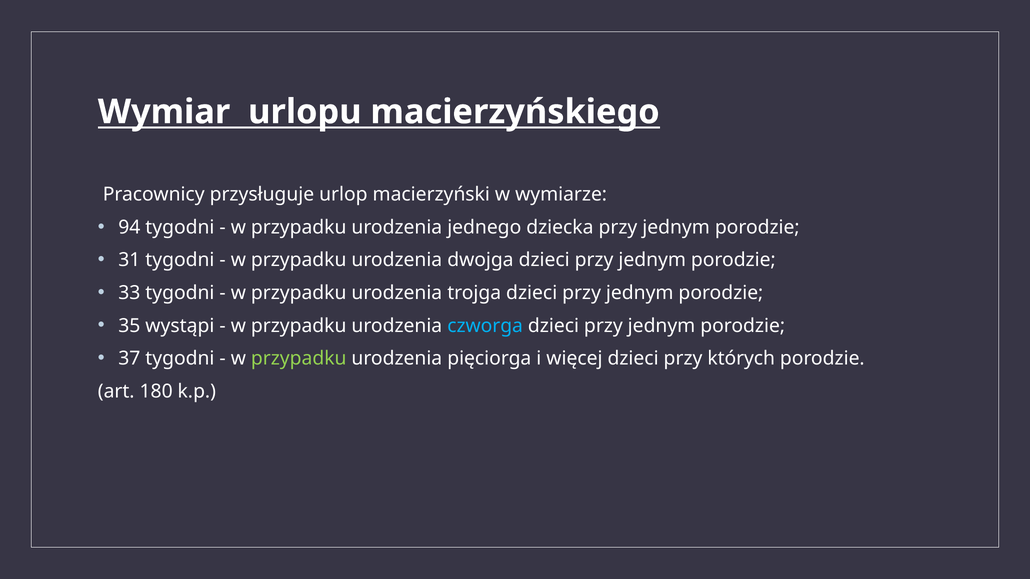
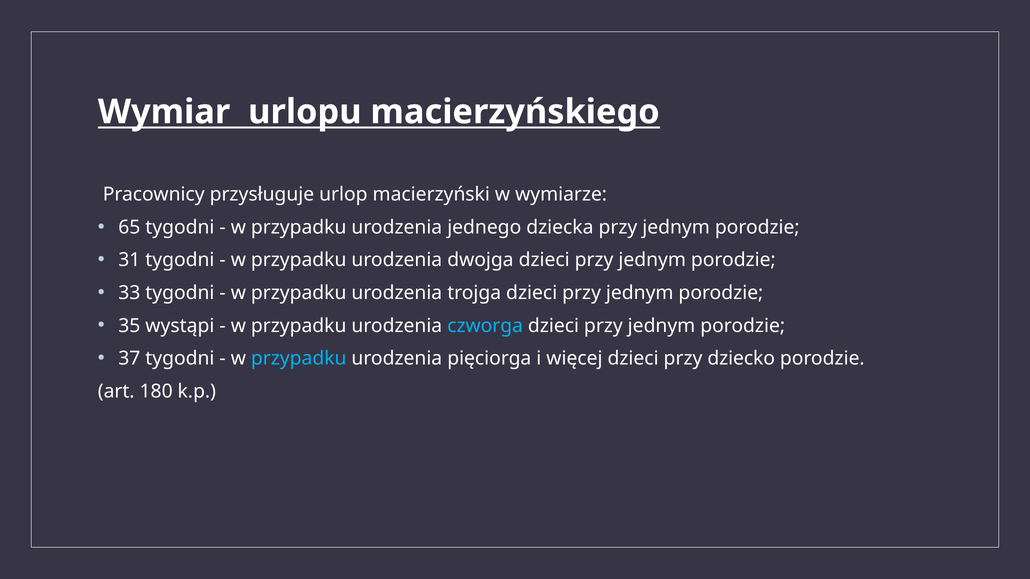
94: 94 -> 65
przypadku at (299, 359) colour: light green -> light blue
których: których -> dziecko
